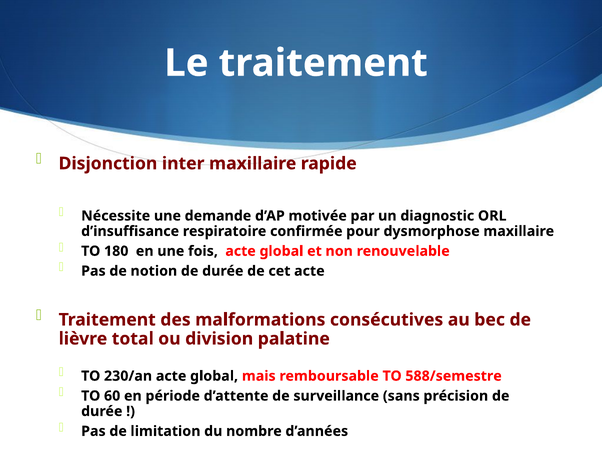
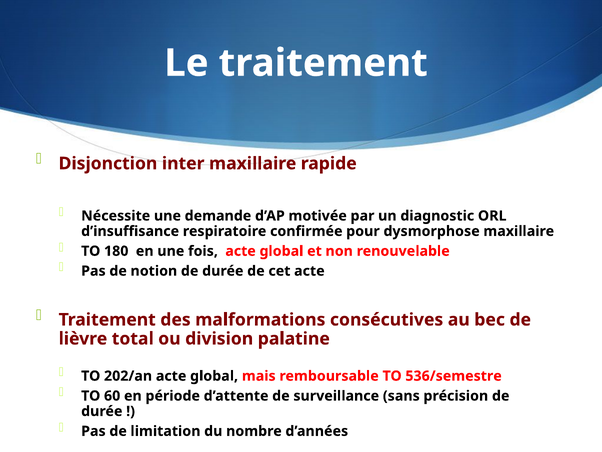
230/an: 230/an -> 202/an
588/semestre: 588/semestre -> 536/semestre
